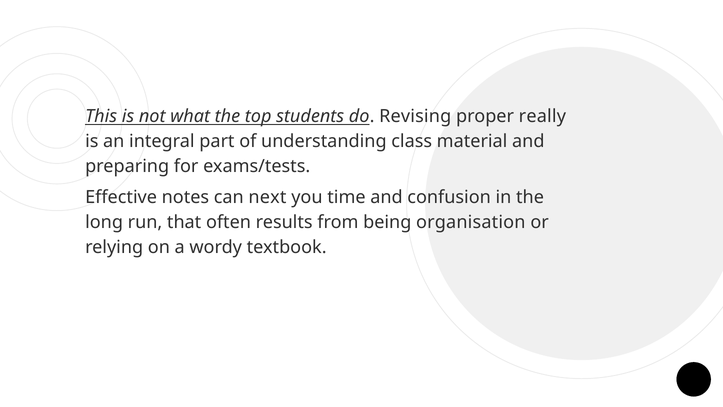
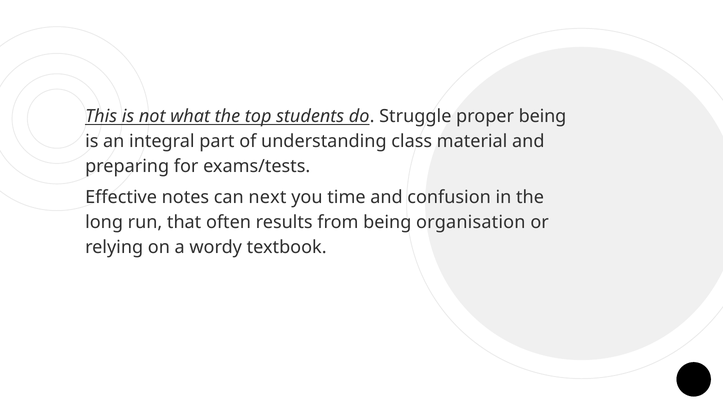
Revising: Revising -> Struggle
proper really: really -> being
